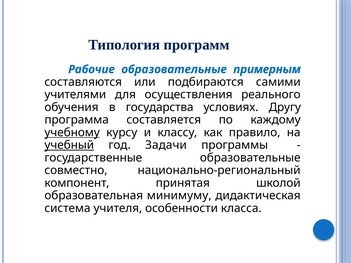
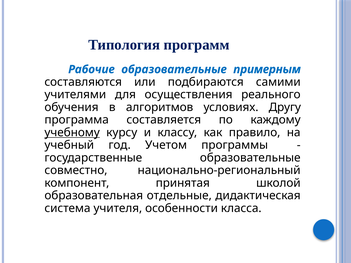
государства: государства -> алгоритмов
учебный underline: present -> none
Задачи: Задачи -> Учетом
минимуму: минимуму -> отдельные
